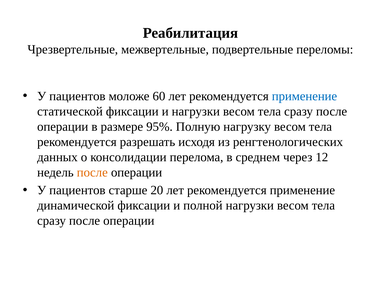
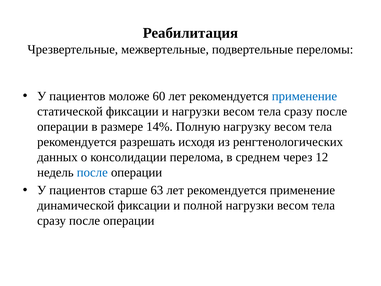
95%: 95% -> 14%
после at (92, 172) colour: orange -> blue
20: 20 -> 63
